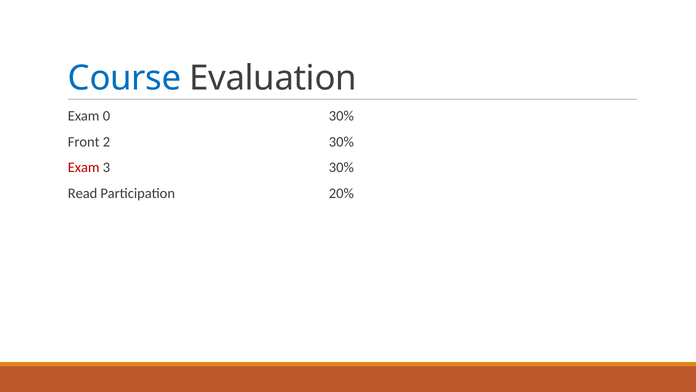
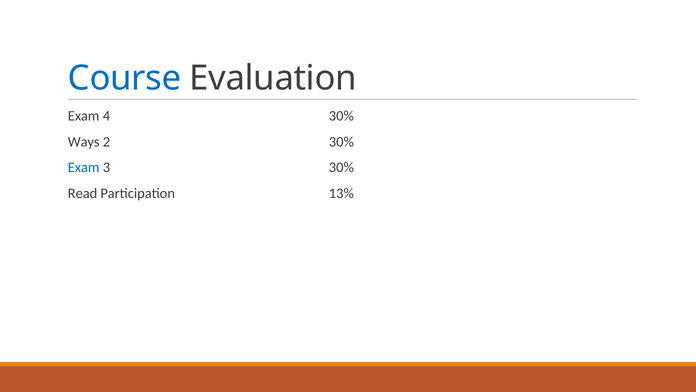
0: 0 -> 4
Front: Front -> Ways
Exam at (84, 167) colour: red -> blue
20%: 20% -> 13%
